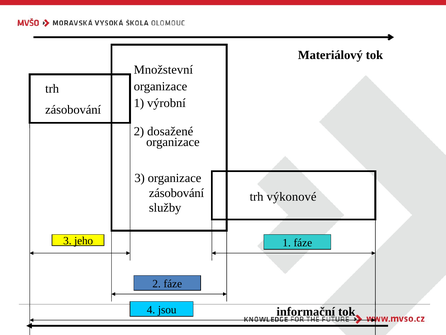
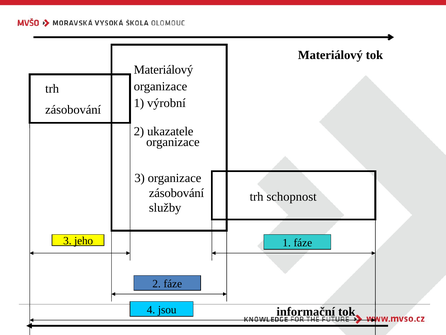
Množstevní at (163, 70): Množstevní -> Materiálový
dosažené: dosažené -> ukazatele
výkonové: výkonové -> schopnost
